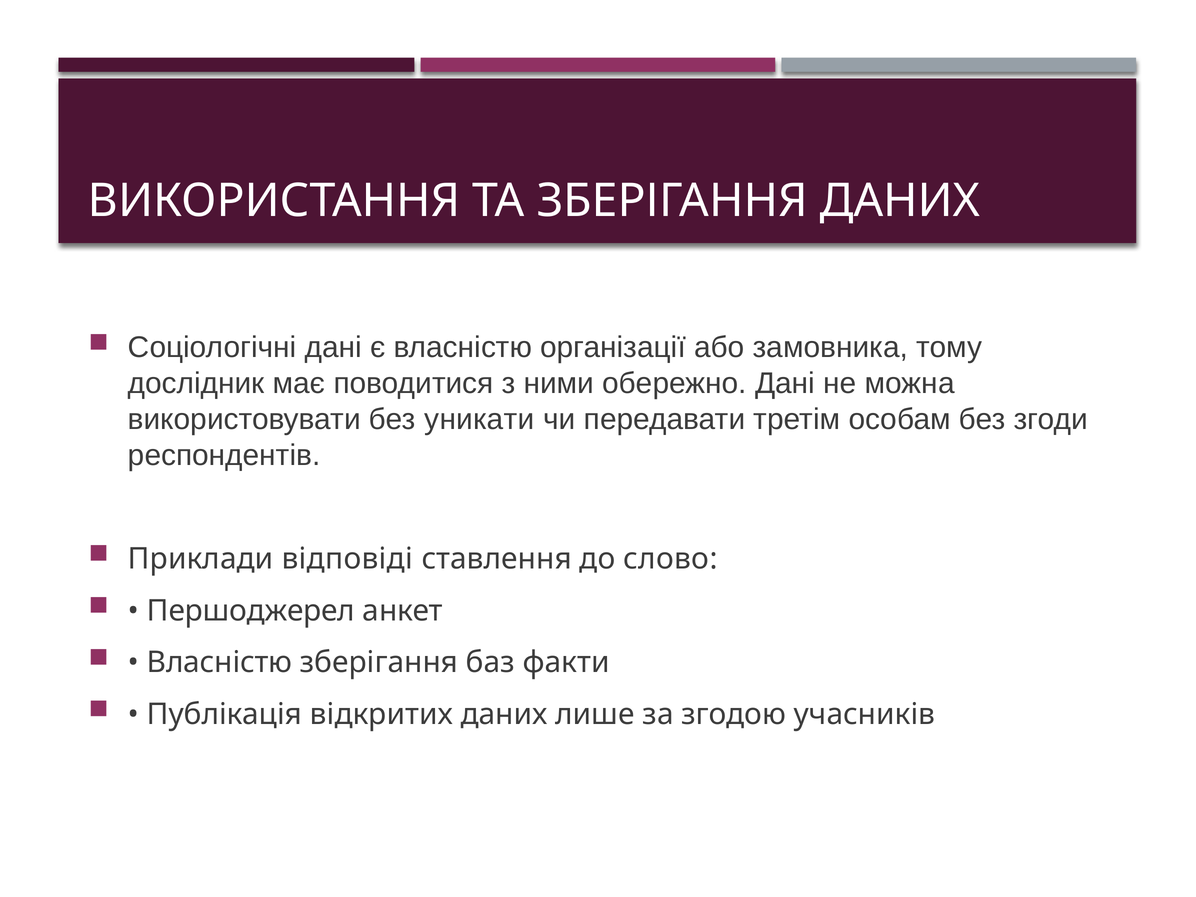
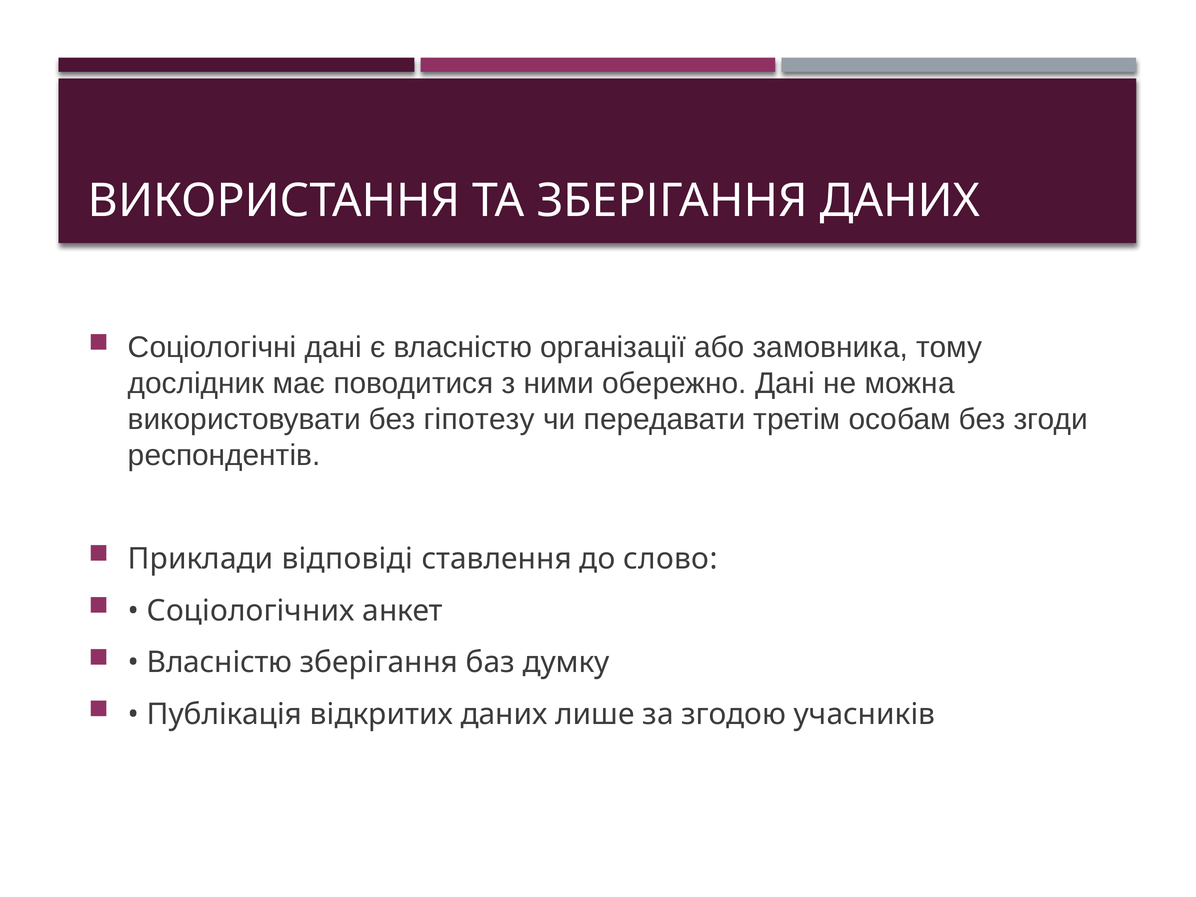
уникати: уникати -> гіпотезу
Першоджерел: Першоджерел -> Соціологічних
факти: факти -> думку
